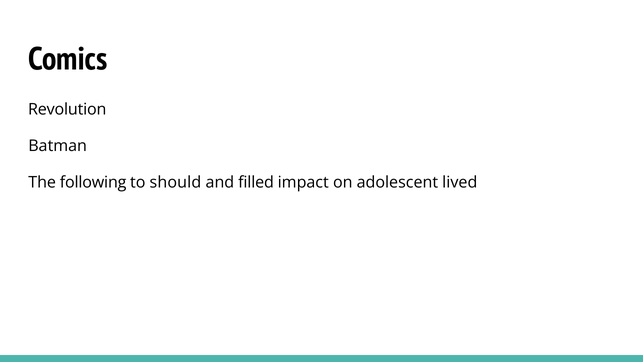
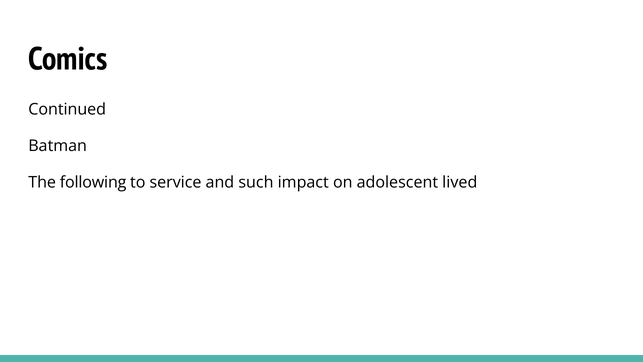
Revolution: Revolution -> Continued
should: should -> service
filled: filled -> such
